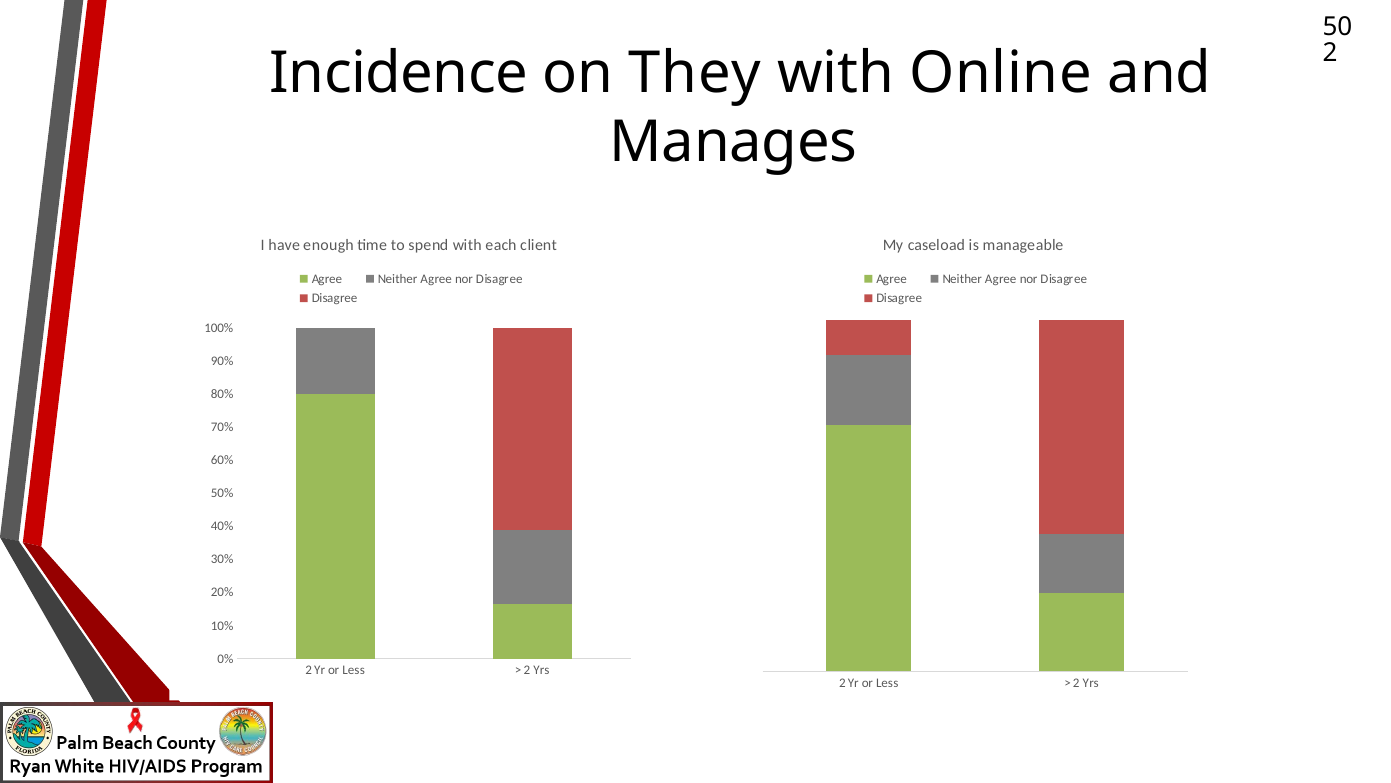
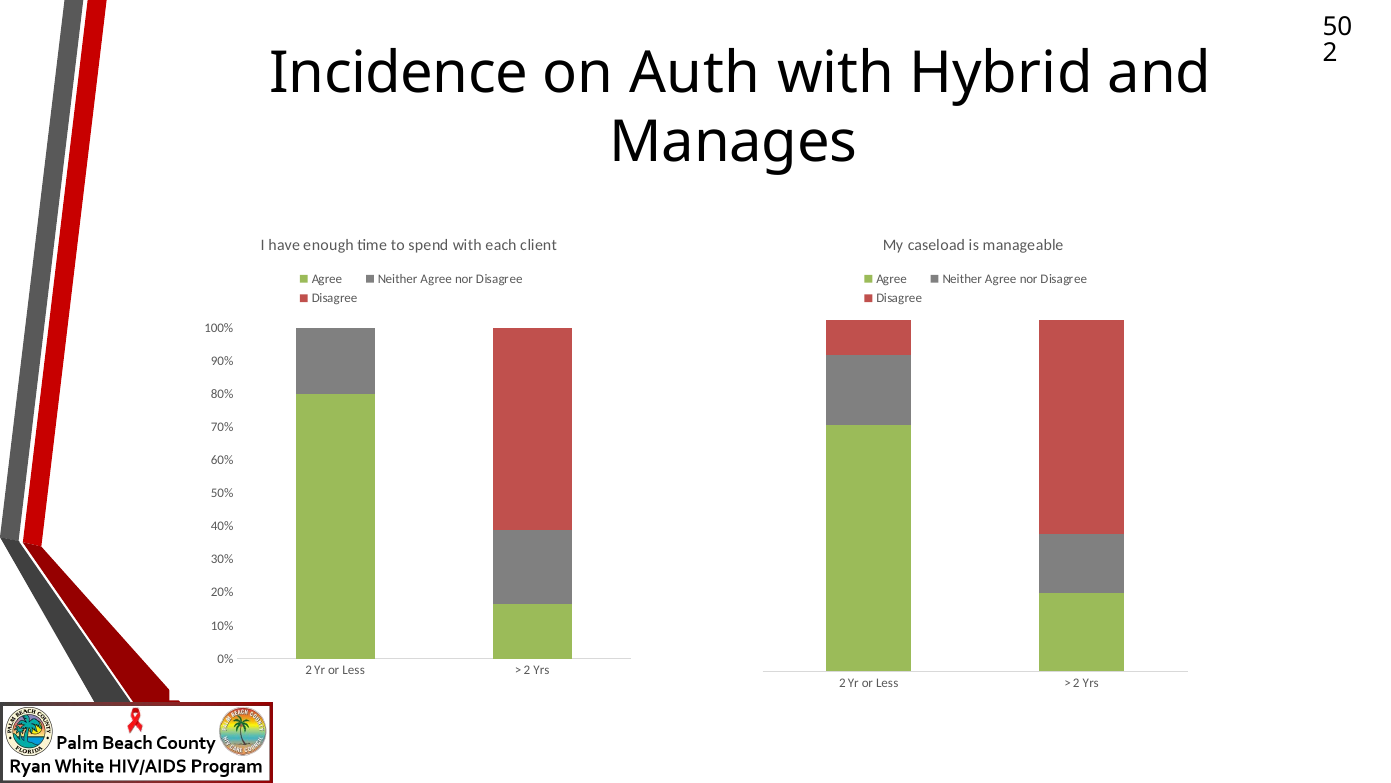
They: They -> Auth
Online: Online -> Hybrid
